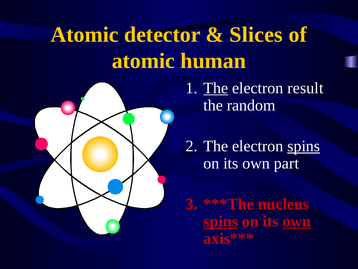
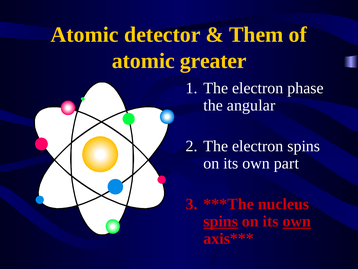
Slices: Slices -> Them
human: human -> greater
The at (216, 88) underline: present -> none
result: result -> phase
random: random -> angular
spins at (304, 146) underline: present -> none
